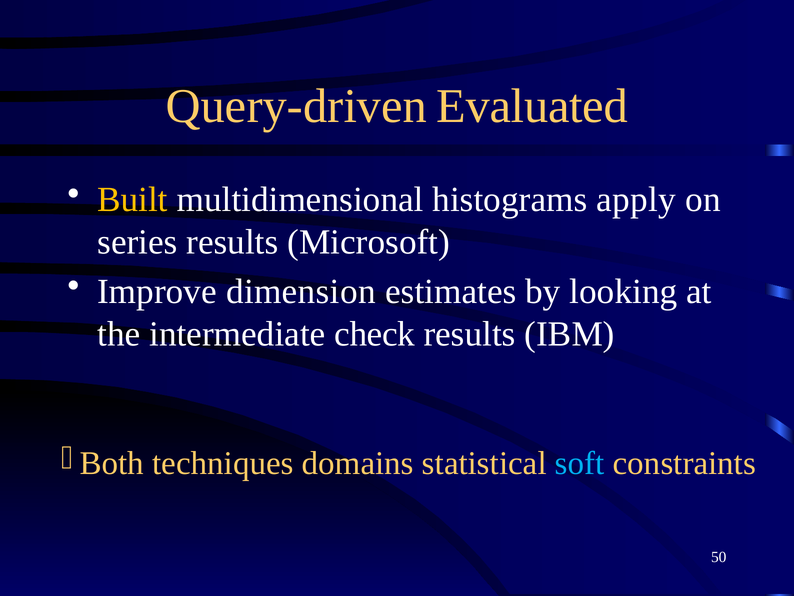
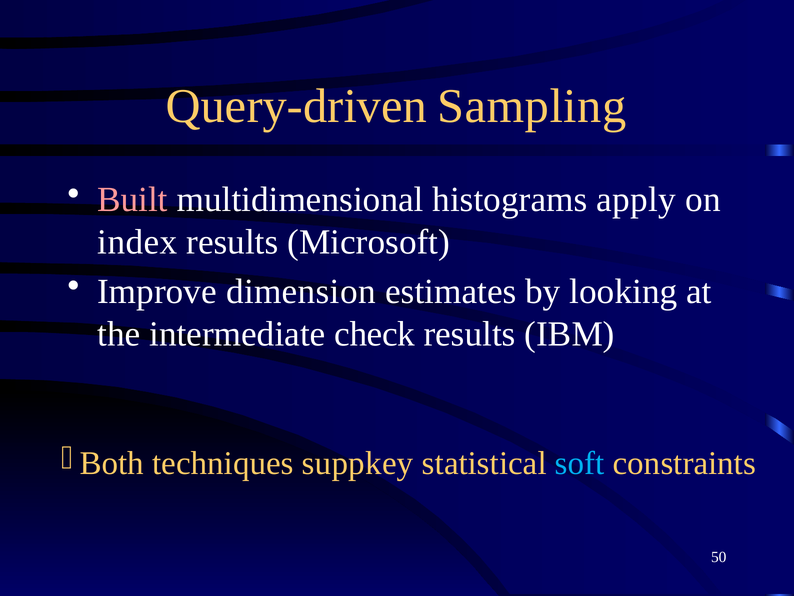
Evaluated: Evaluated -> Sampling
Built colour: yellow -> pink
series: series -> index
domains: domains -> suppkey
